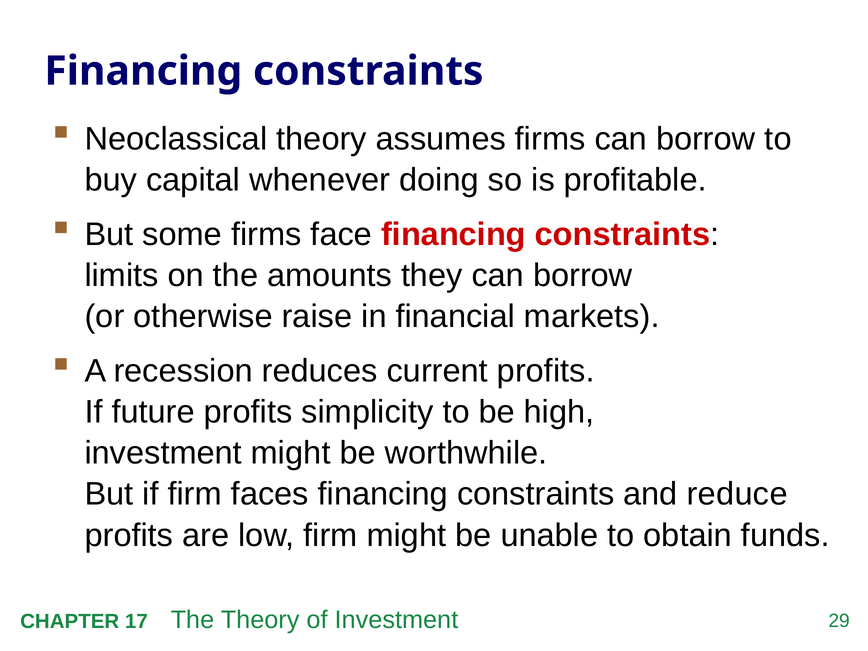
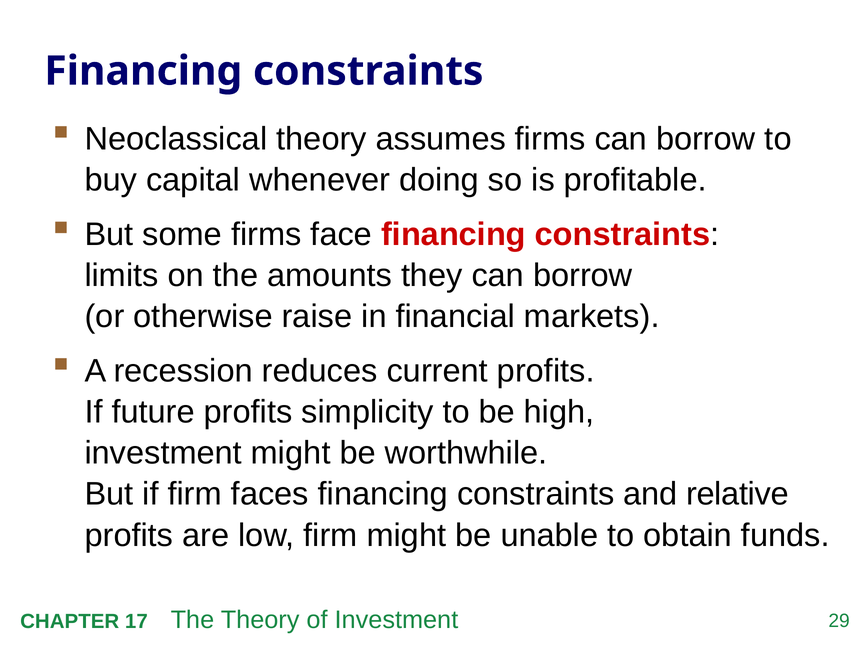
reduce: reduce -> relative
